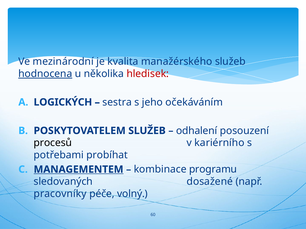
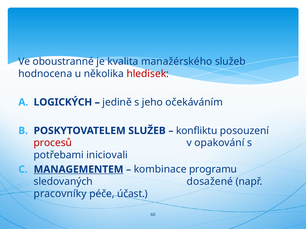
mezinárodní: mezinárodní -> oboustranné
hodnocena underline: present -> none
sestra: sestra -> jedině
odhalení: odhalení -> konfliktu
procesů colour: black -> red
kariérního: kariérního -> opakování
probíhat: probíhat -> iniciovali
volný: volný -> účast
